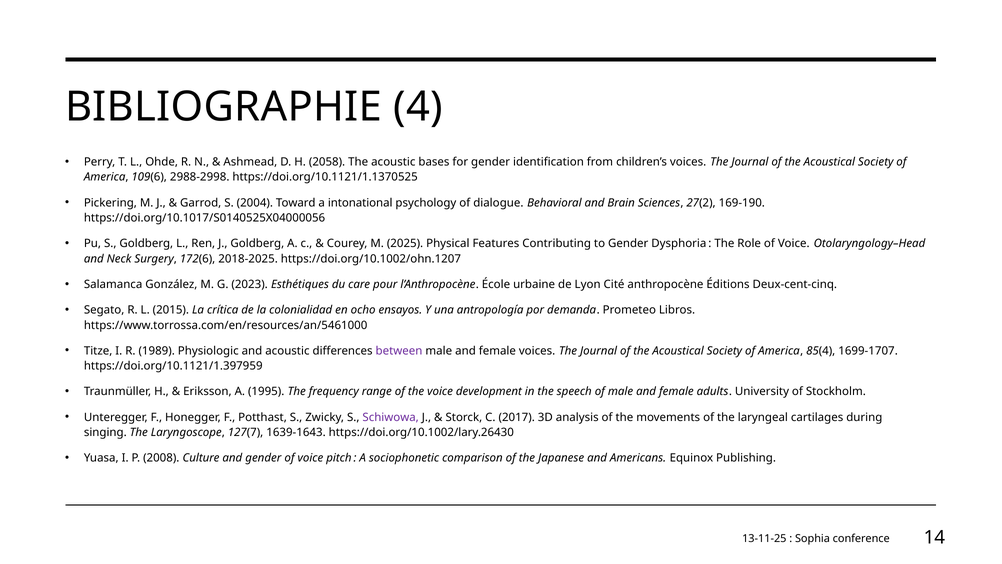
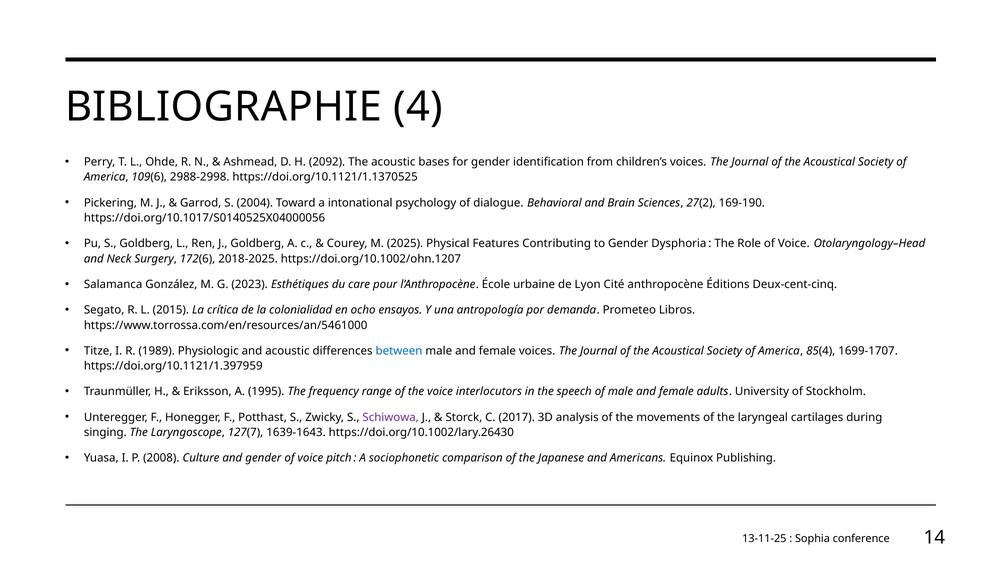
2058: 2058 -> 2092
between colour: purple -> blue
development: development -> interlocutors
